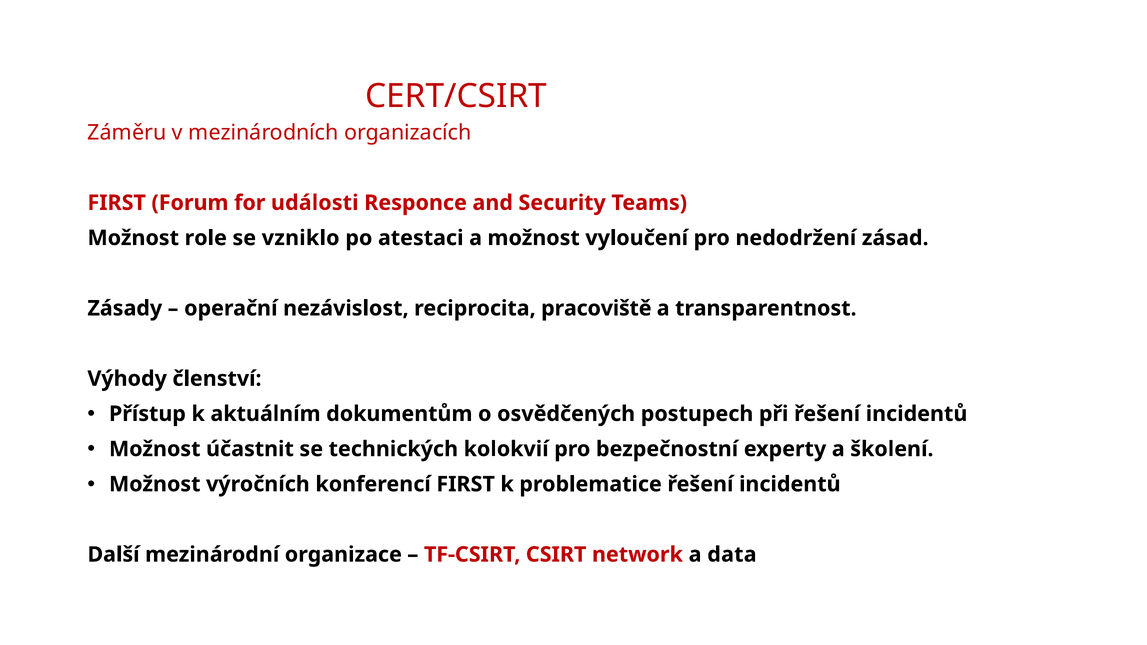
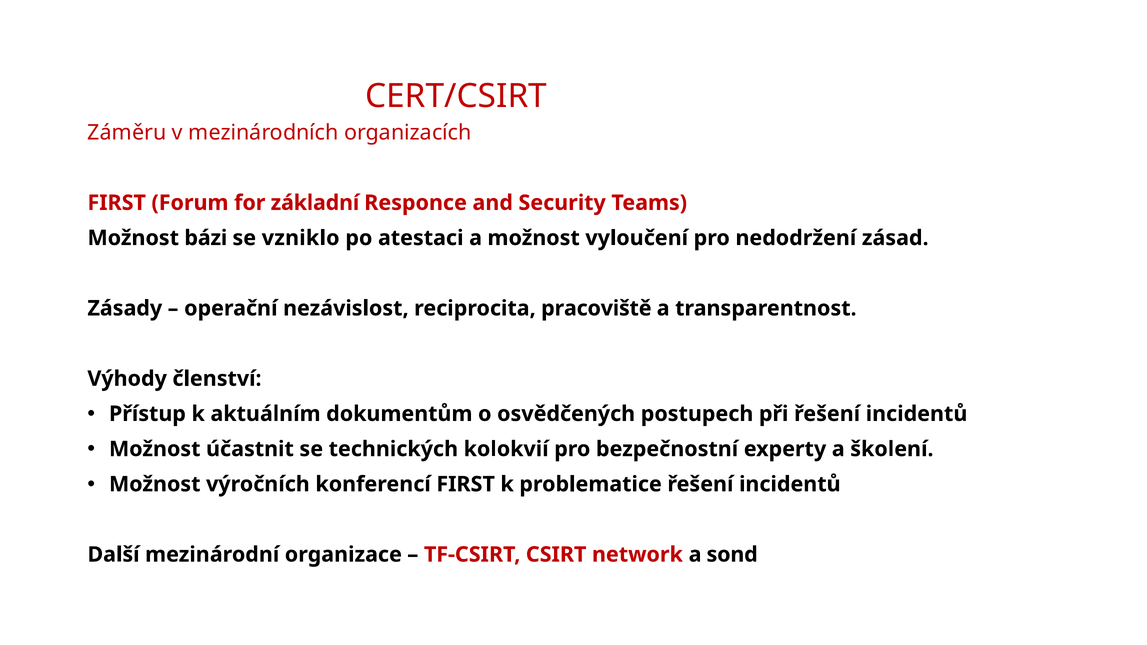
události: události -> základní
role: role -> bázi
data: data -> sond
